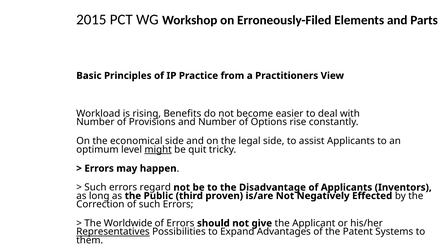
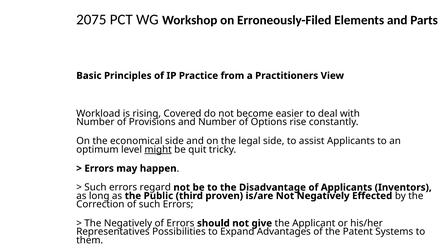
2015: 2015 -> 2075
Benefits: Benefits -> Covered
The Worldwide: Worldwide -> Negatively
Representatives underline: present -> none
